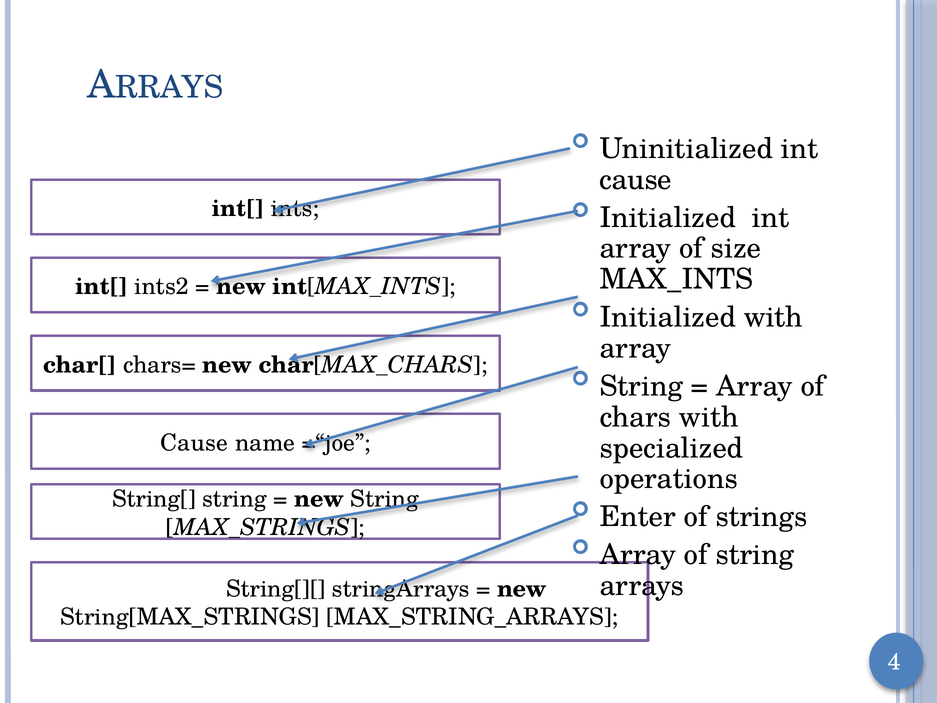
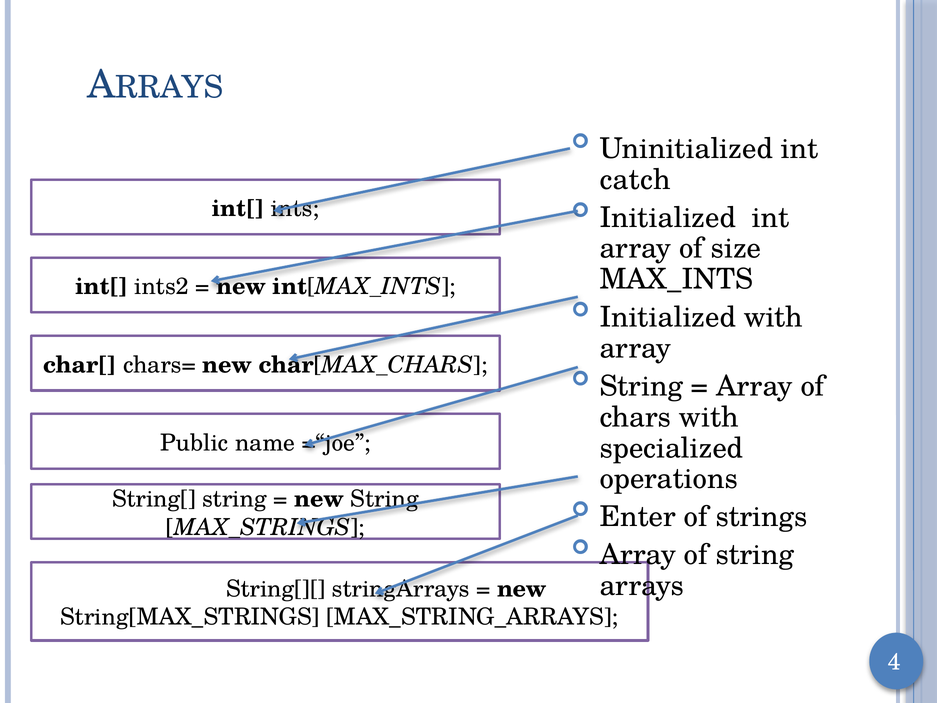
cause at (636, 180): cause -> catch
Cause at (194, 443): Cause -> Public
